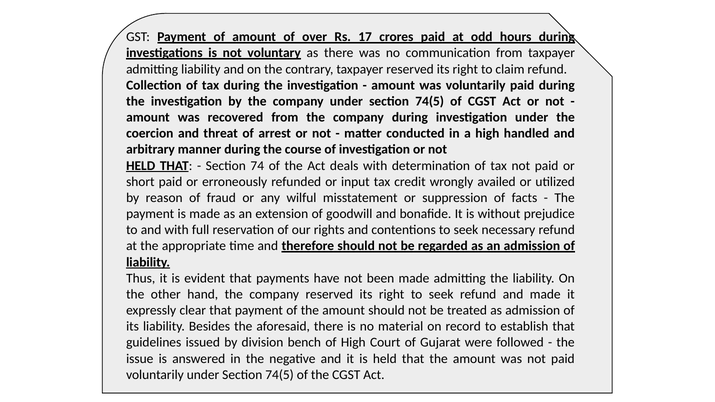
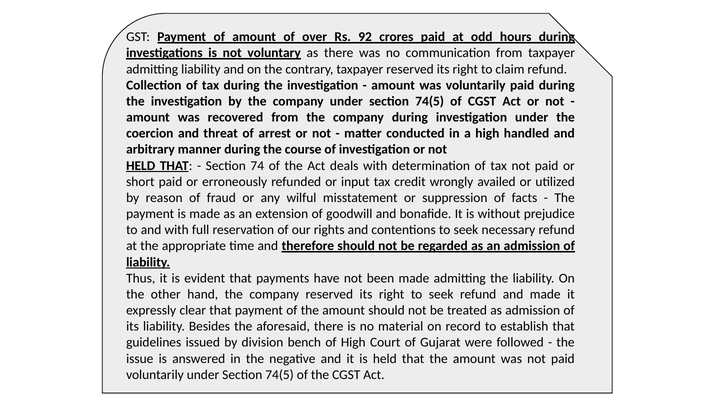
17: 17 -> 92
